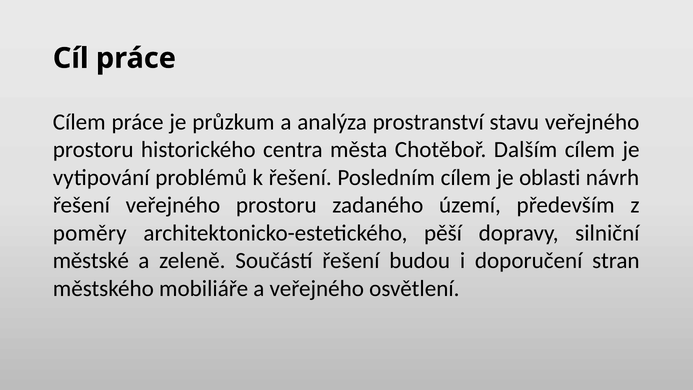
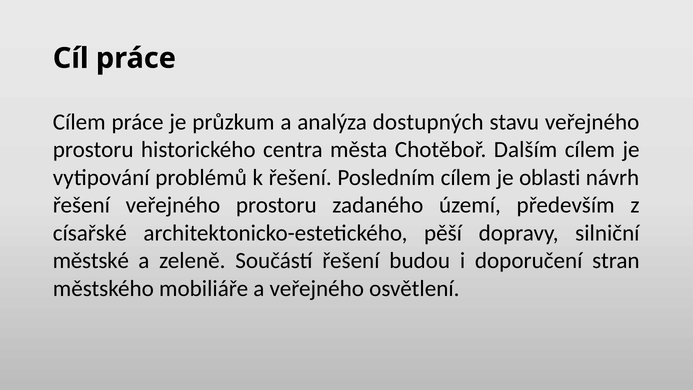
prostranství: prostranství -> dostupných
poměry: poměry -> císařské
